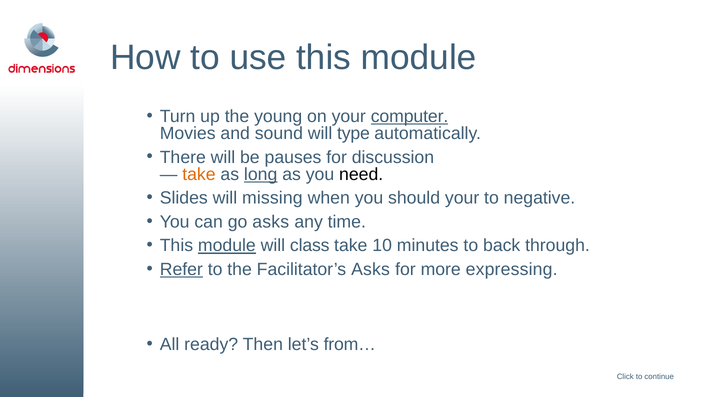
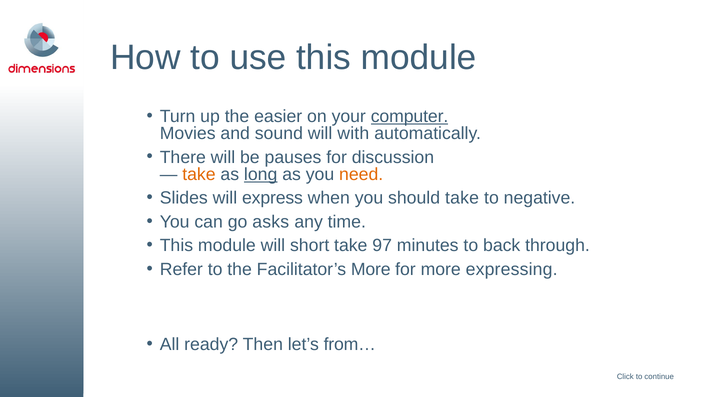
young: young -> easier
type: type -> with
need colour: black -> orange
missing: missing -> express
should your: your -> take
module at (227, 246) underline: present -> none
class: class -> short
10: 10 -> 97
Refer underline: present -> none
Facilitator’s Asks: Asks -> More
